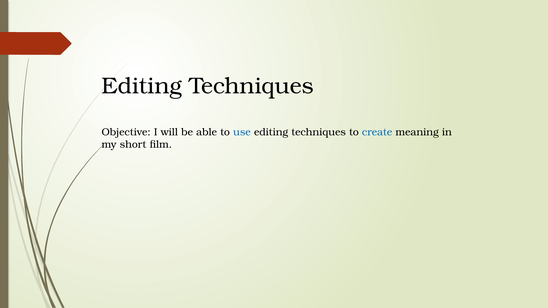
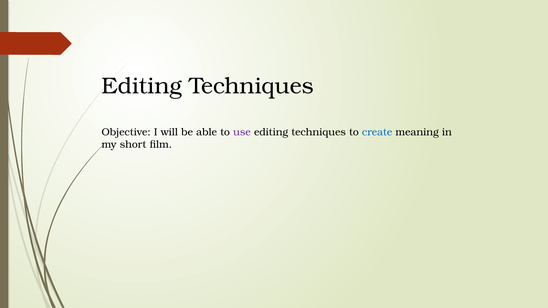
use colour: blue -> purple
